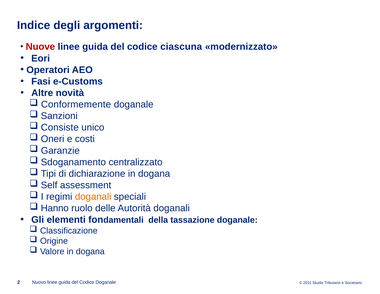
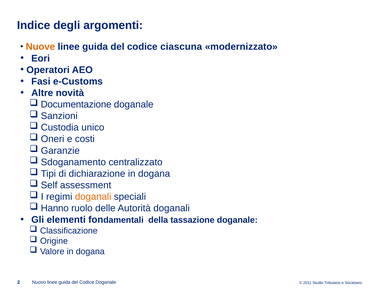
Nuove colour: red -> orange
Conformemente: Conformemente -> Documentazione
Consiste: Consiste -> Custodia
